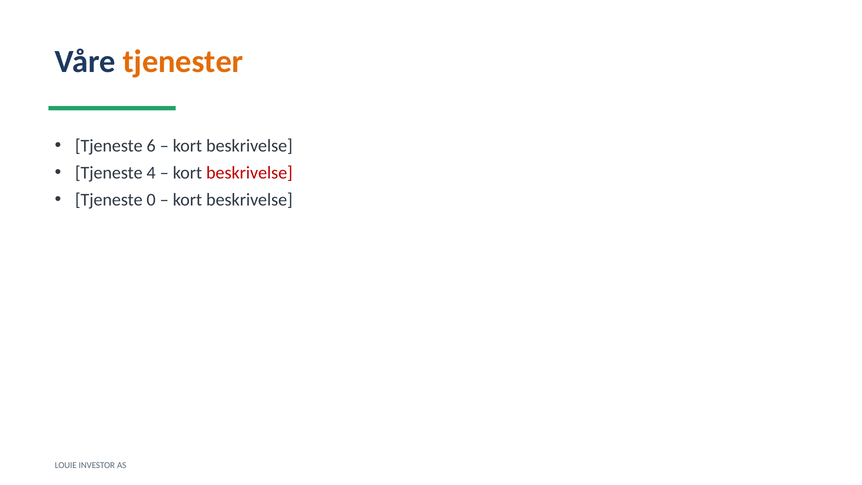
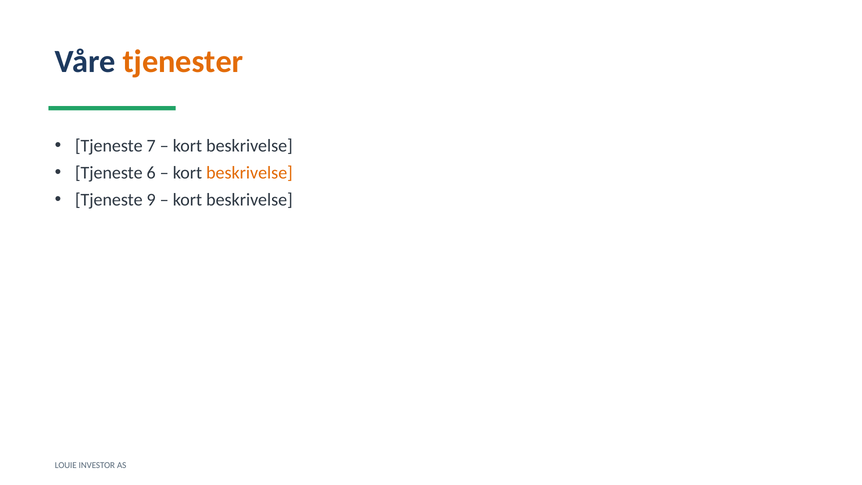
6: 6 -> 7
4: 4 -> 6
beskrivelse at (249, 173) colour: red -> orange
0: 0 -> 9
